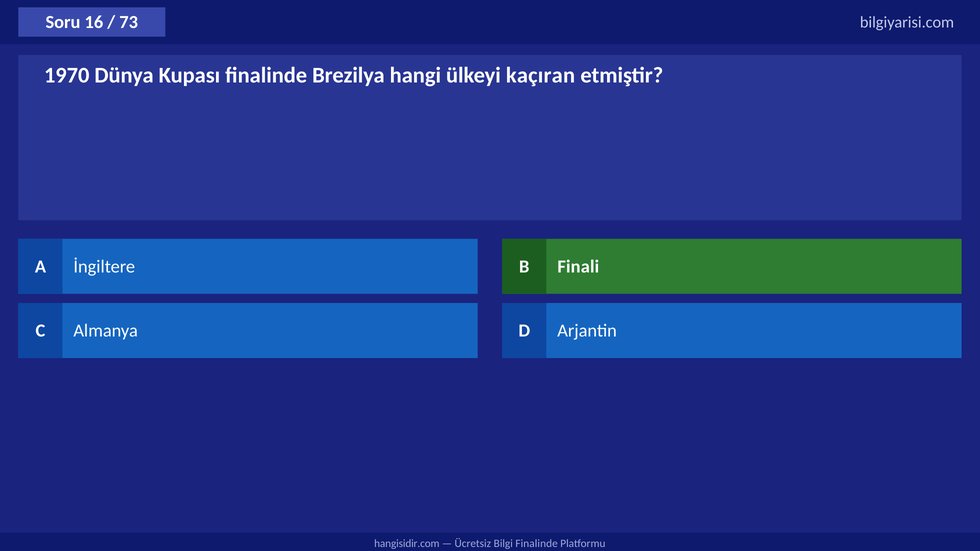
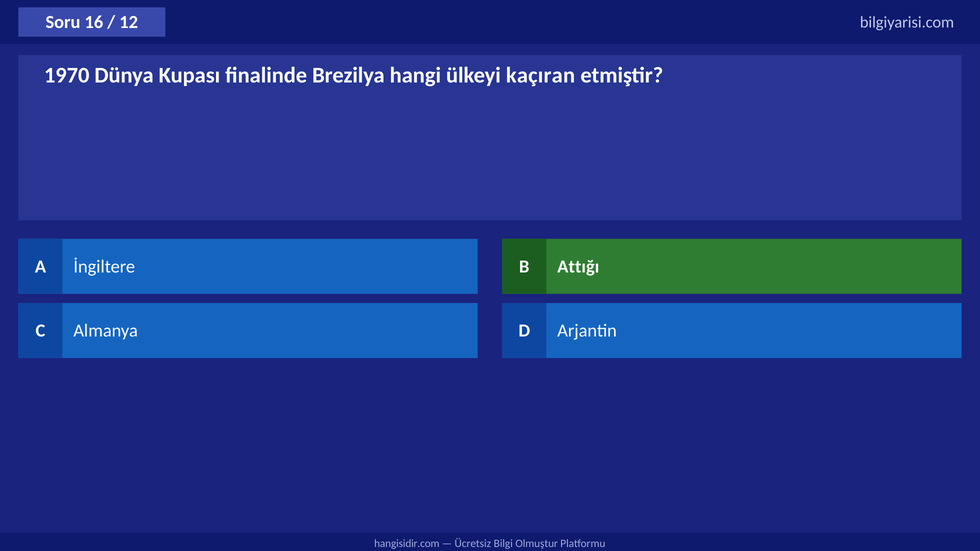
73: 73 -> 12
Finali: Finali -> Attığı
Bilgi Finalinde: Finalinde -> Olmuştur
